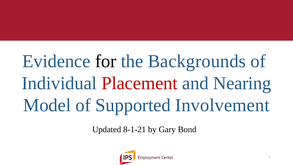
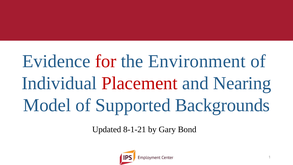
for colour: black -> red
Backgrounds: Backgrounds -> Environment
Involvement: Involvement -> Backgrounds
